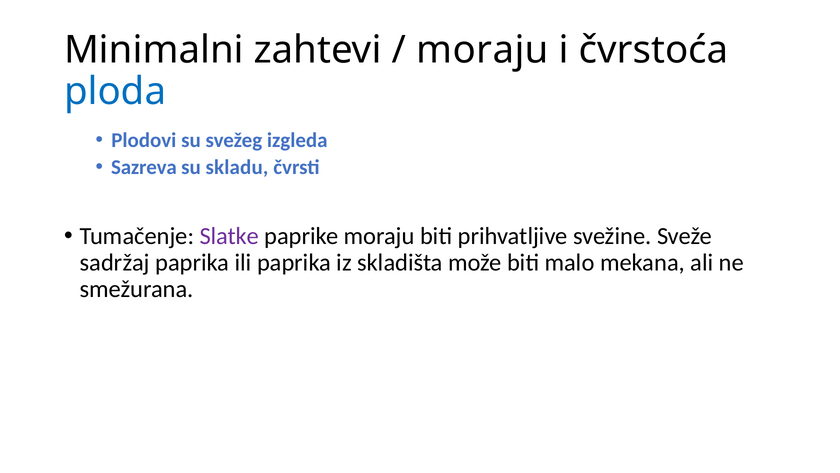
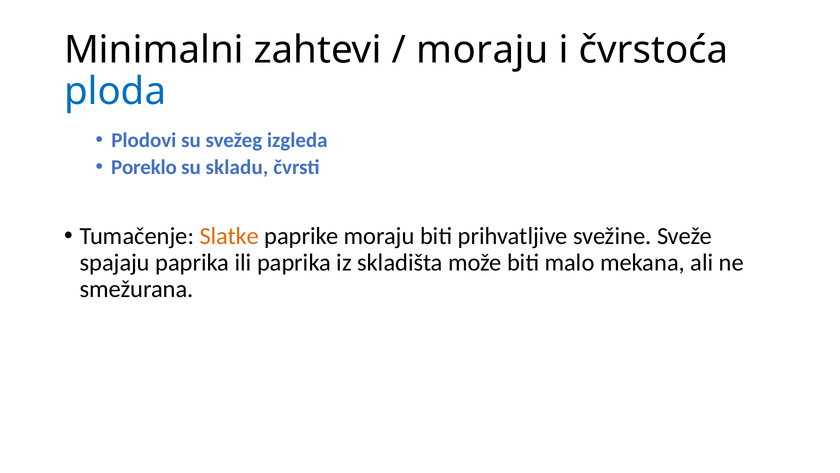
Sazreva: Sazreva -> Poreklo
Slatke colour: purple -> orange
sadržaj: sadržaj -> spajaju
